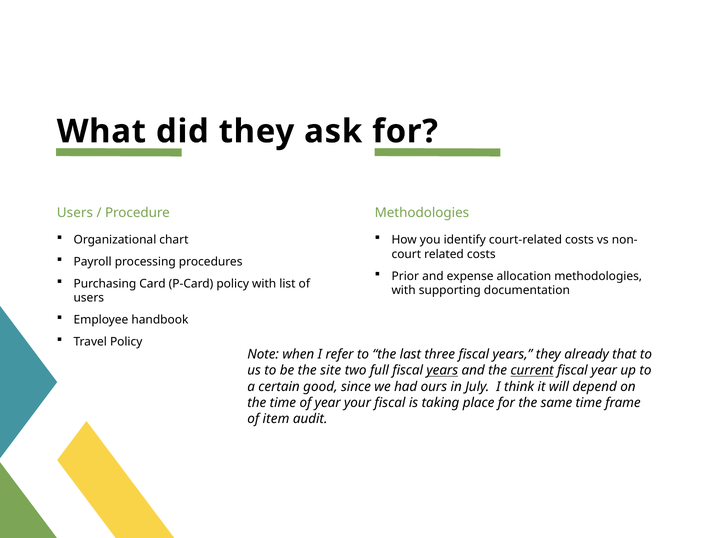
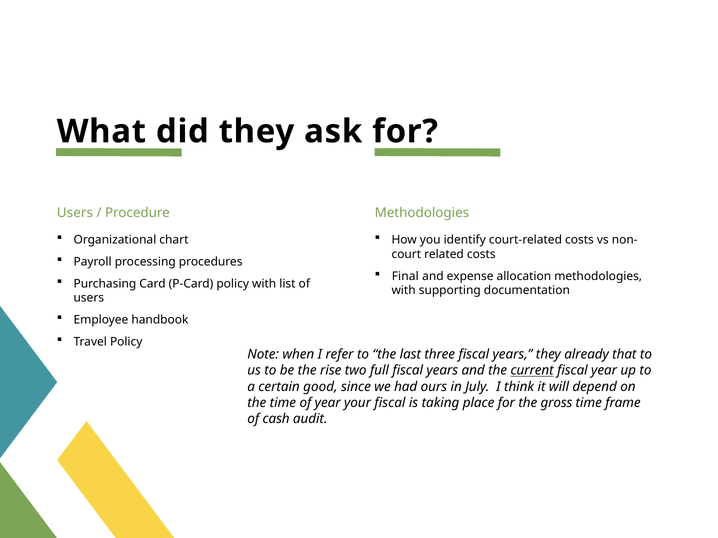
Prior: Prior -> Final
site: site -> rise
years at (442, 371) underline: present -> none
same: same -> gross
item: item -> cash
